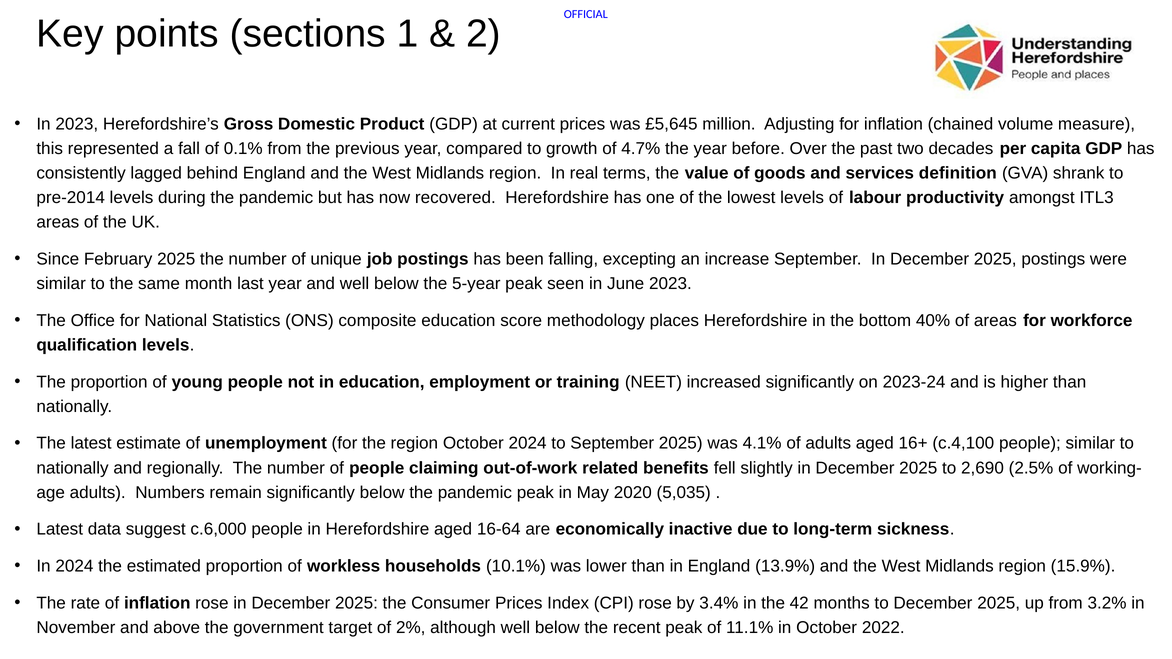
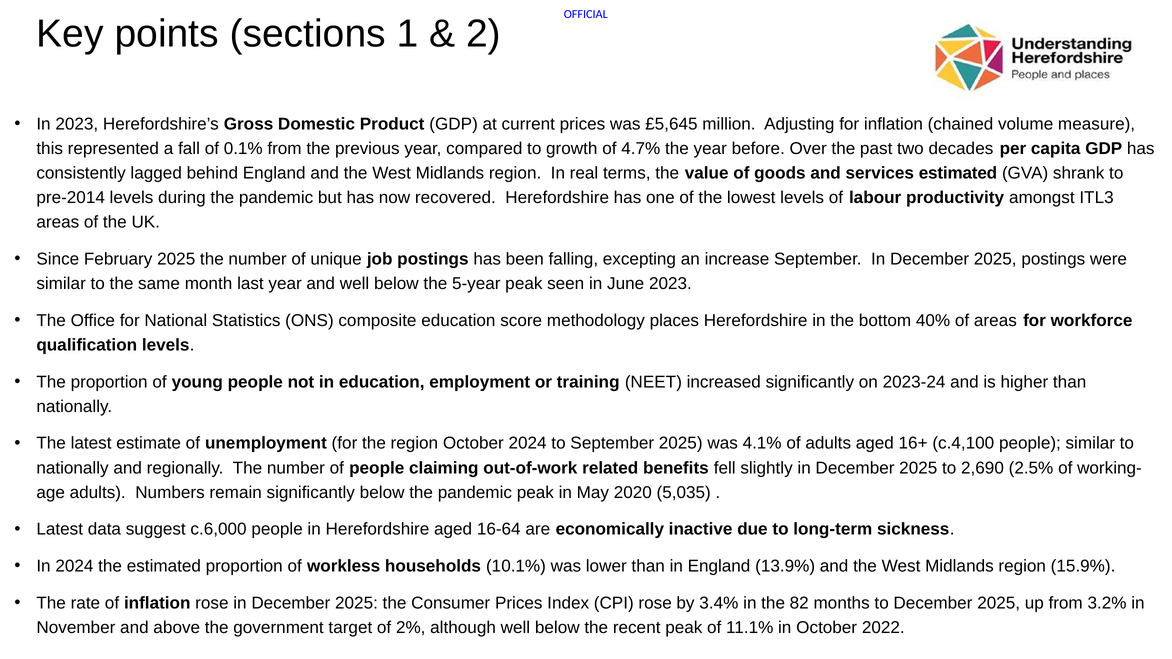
services definition: definition -> estimated
42: 42 -> 82
